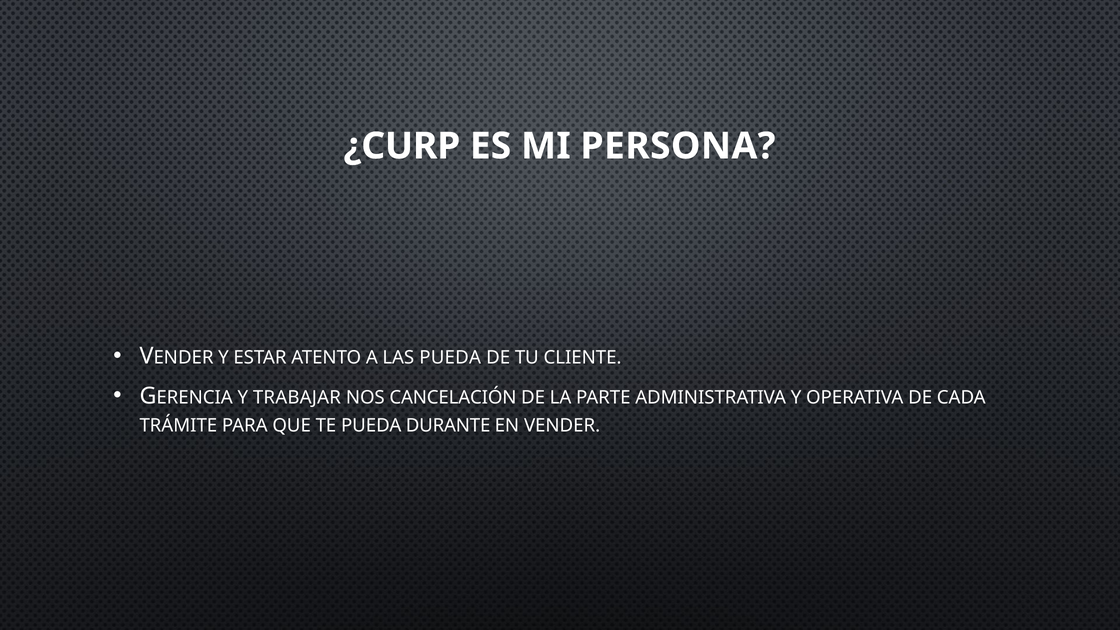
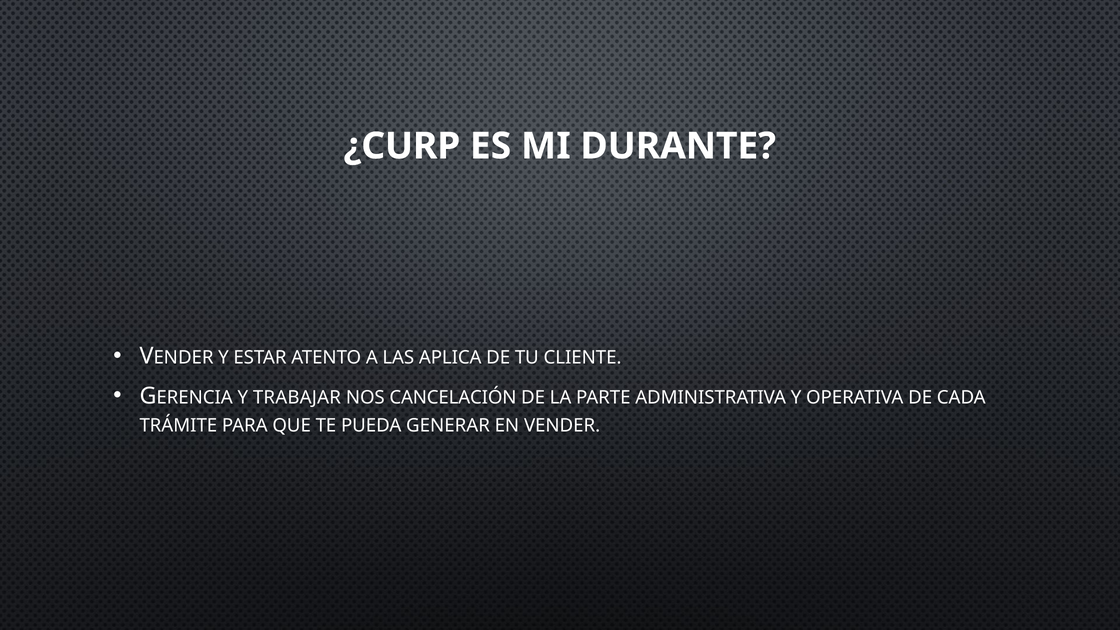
PERSONA: PERSONA -> DURANTE
LAS PUEDA: PUEDA -> APLICA
DURANTE: DURANTE -> GENERAR
